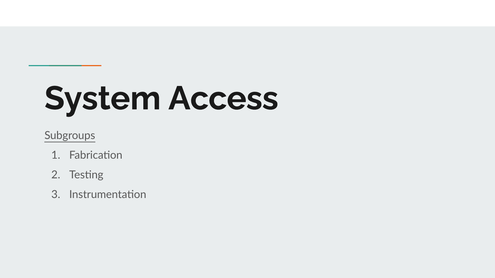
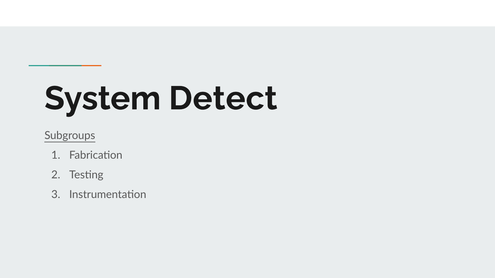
Access: Access -> Detect
